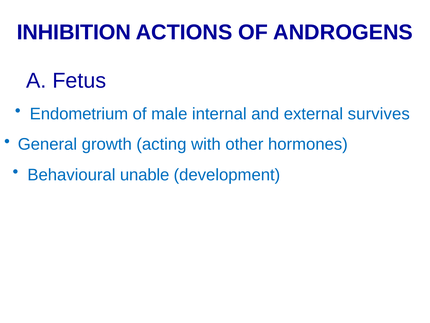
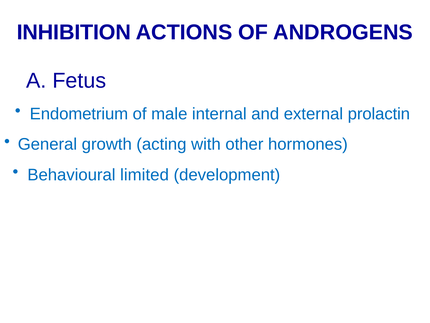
survives: survives -> prolactin
unable: unable -> limited
